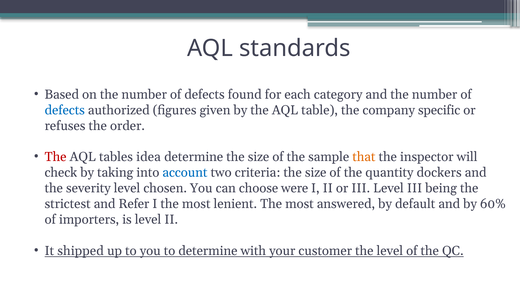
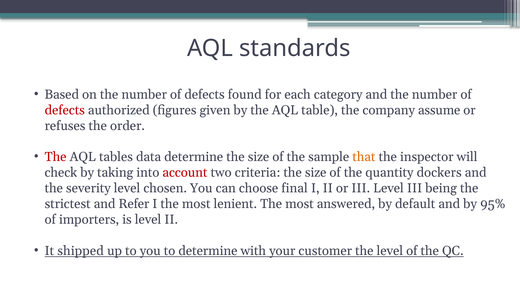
defects at (65, 110) colour: blue -> red
specific: specific -> assume
idea: idea -> data
account colour: blue -> red
were: were -> final
60%: 60% -> 95%
